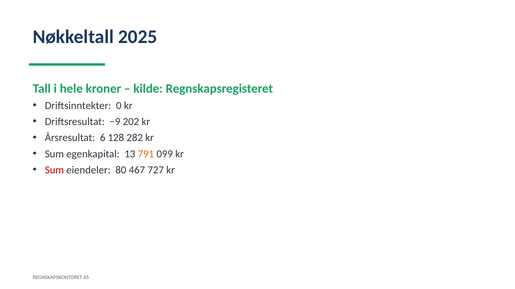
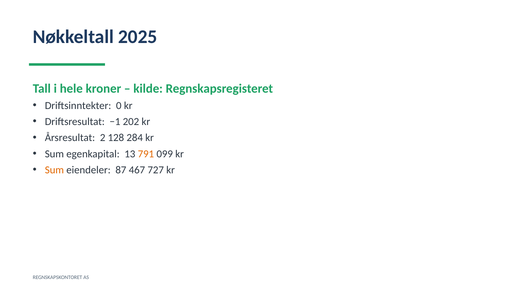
−9: −9 -> −1
6: 6 -> 2
282: 282 -> 284
Sum at (54, 170) colour: red -> orange
80: 80 -> 87
